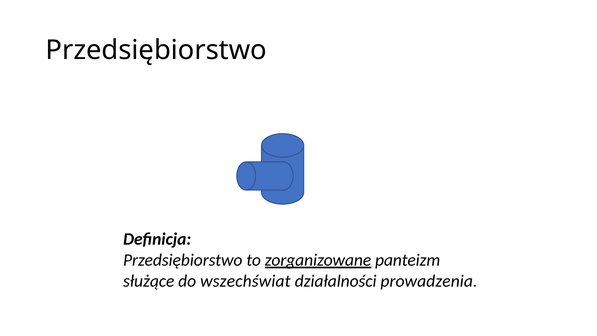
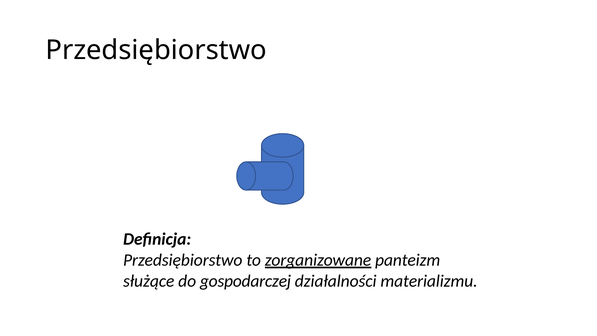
wszechświat: wszechświat -> gospodarczej
prowadzenia: prowadzenia -> materializmu
